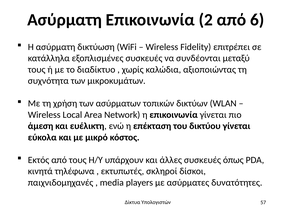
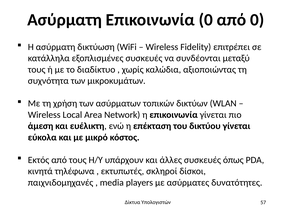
Επικοινωνία 2: 2 -> 0
από 6: 6 -> 0
